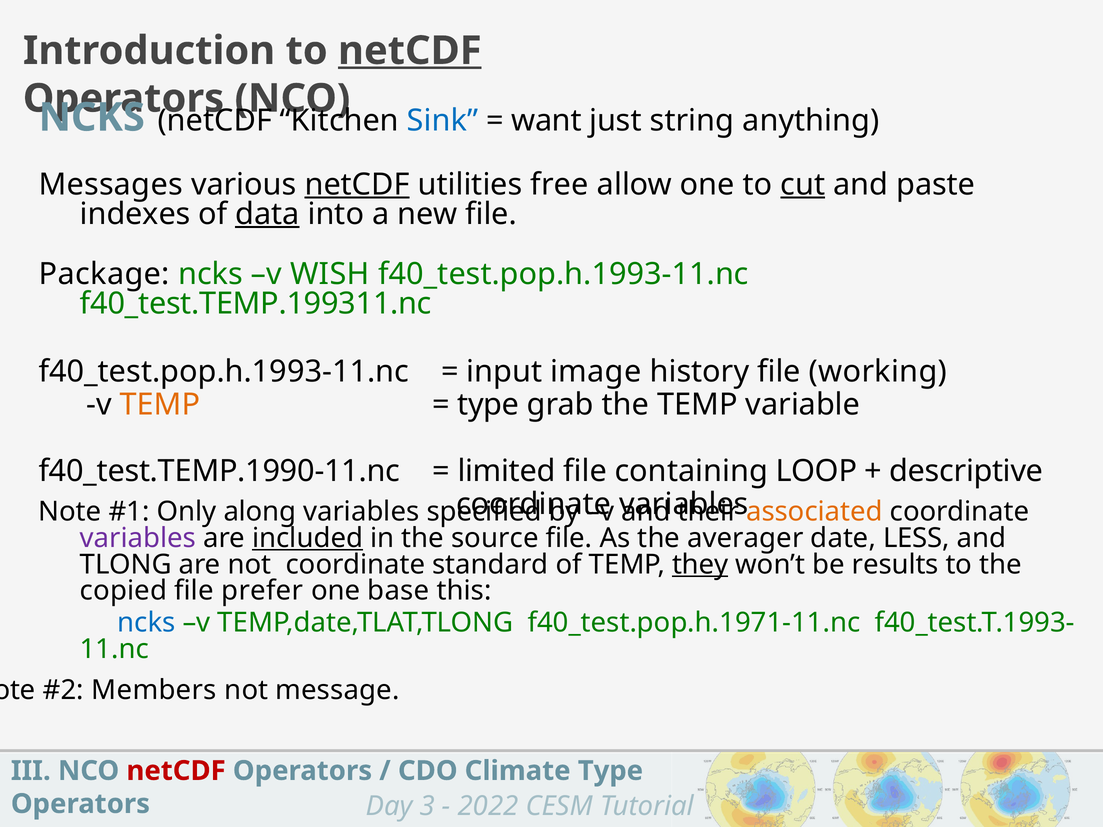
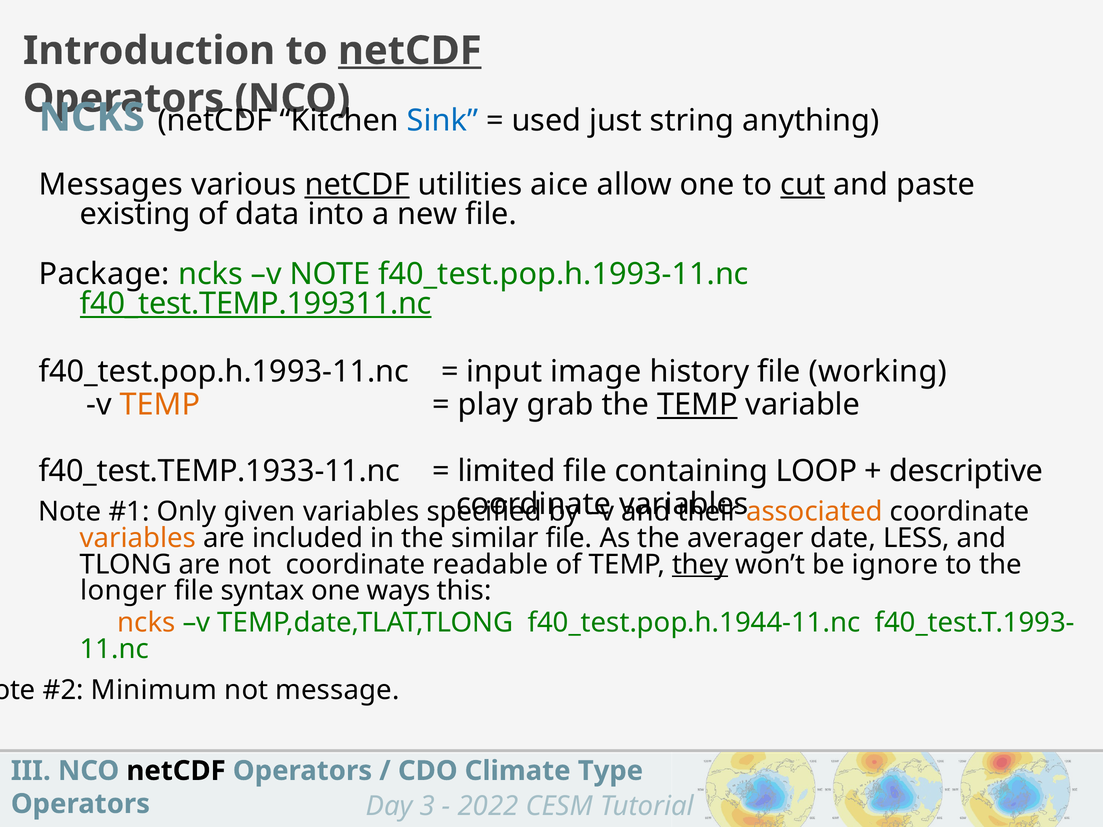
want: want -> used
free: free -> aice
indexes: indexes -> existing
data underline: present -> none
v WISH: WISH -> NOTE
f40_test.TEMP.199311.nc underline: none -> present
type at (488, 405): type -> play
TEMP at (697, 405) underline: none -> present
f40_test.TEMP.1990-11.nc: f40_test.TEMP.1990-11.nc -> f40_test.TEMP.1933-11.nc
along: along -> given
variables at (138, 538) colour: purple -> orange
included underline: present -> none
source: source -> similar
standard: standard -> readable
results: results -> ignore
copied: copied -> longer
prefer: prefer -> syntax
base: base -> ways
ncks at (146, 623) colour: blue -> orange
f40_test.pop.h.1971-11.nc: f40_test.pop.h.1971-11.nc -> f40_test.pop.h.1944-11.nc
Members: Members -> Minimum
netCDF at (176, 771) colour: red -> black
